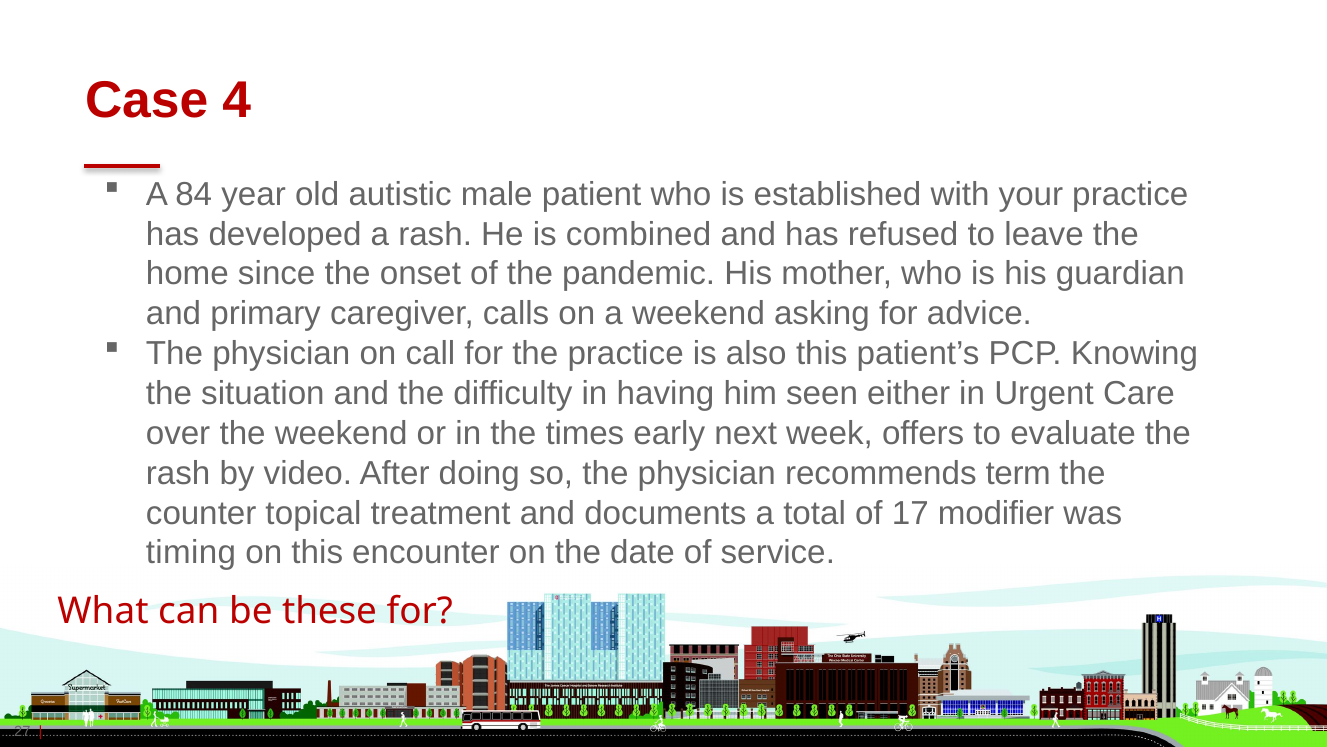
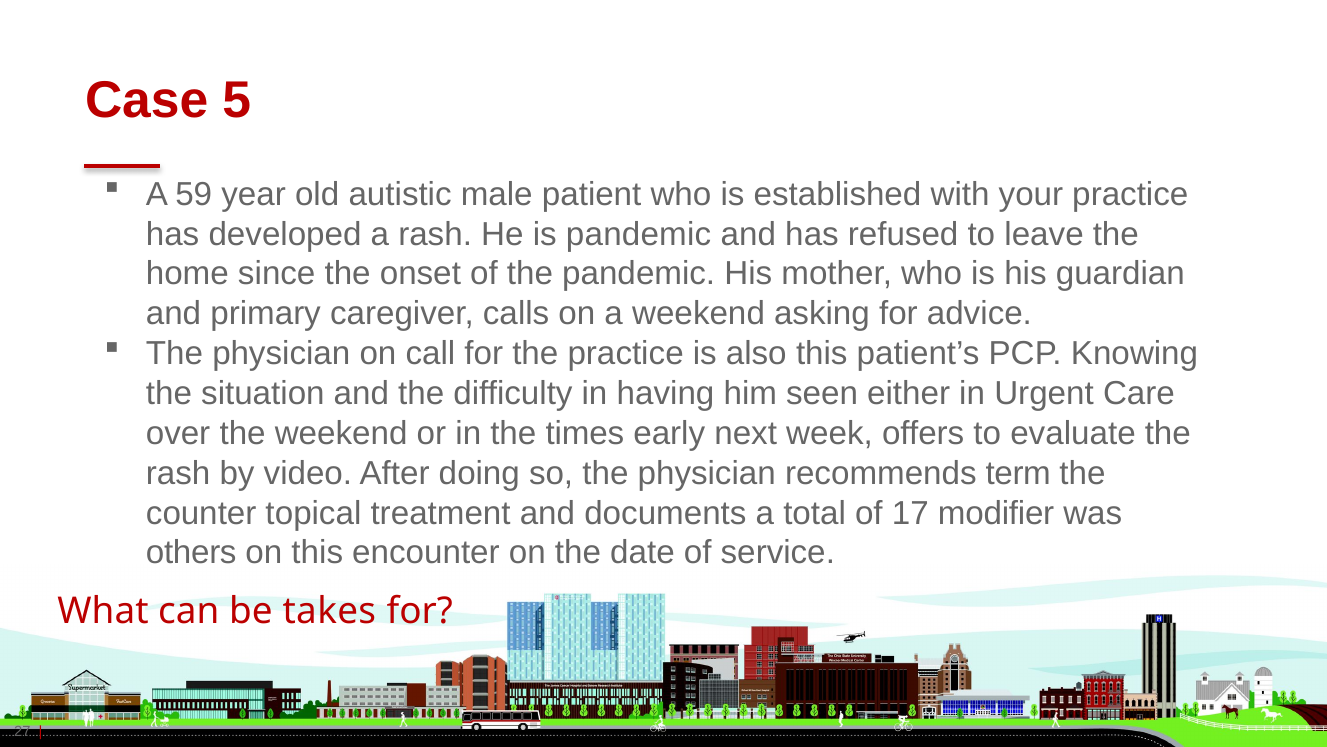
4: 4 -> 5
84: 84 -> 59
is combined: combined -> pandemic
timing: timing -> others
these: these -> takes
